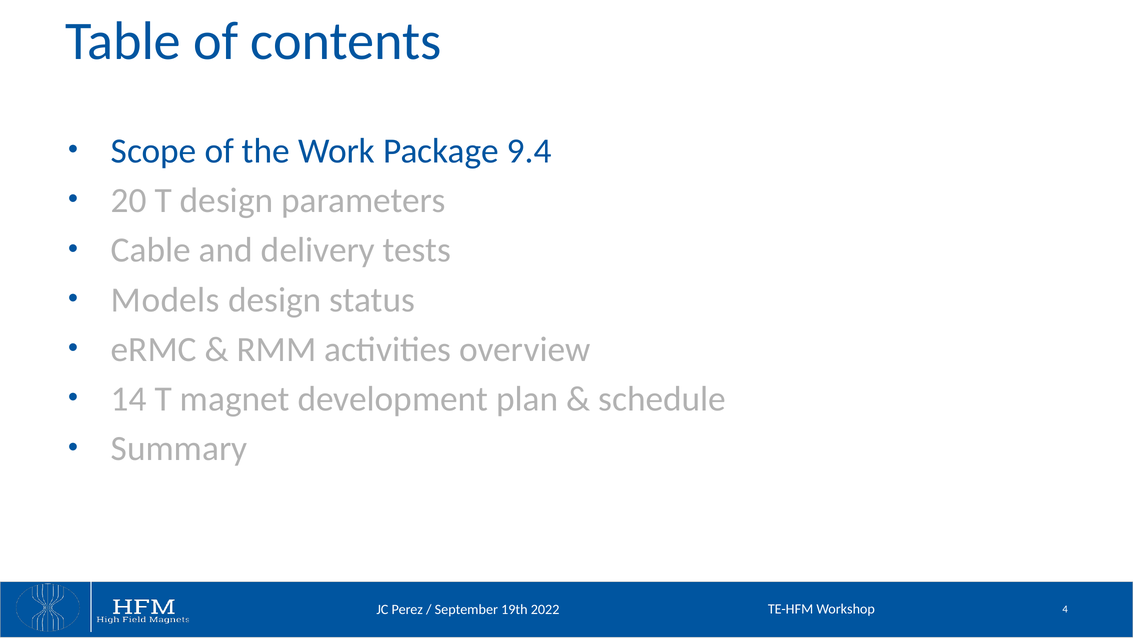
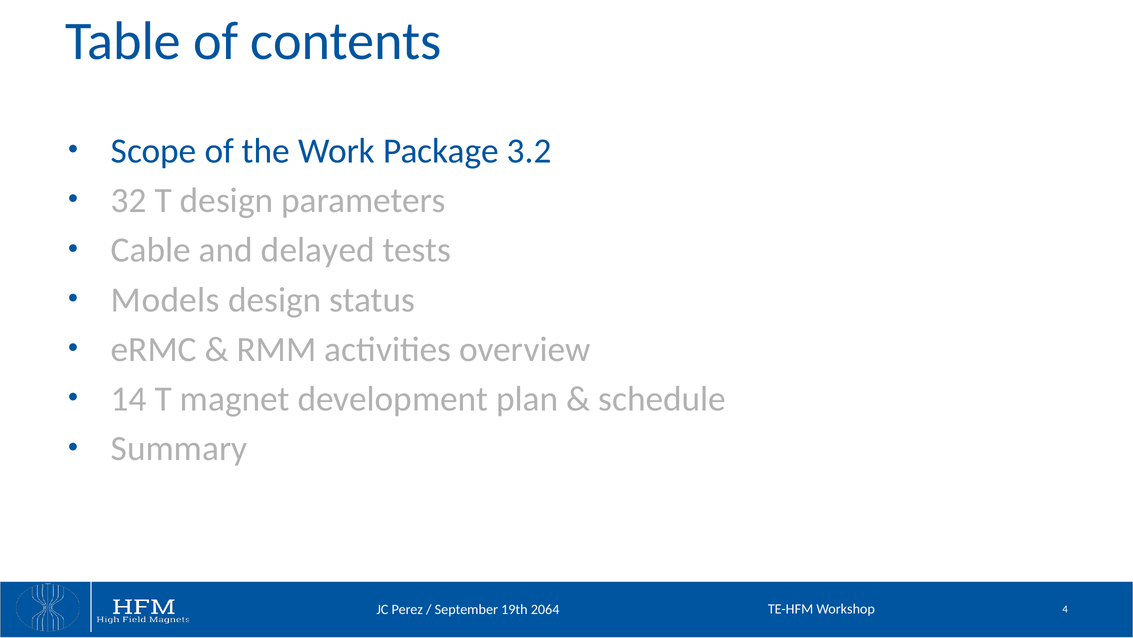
9.4: 9.4 -> 3.2
20: 20 -> 32
delivery: delivery -> delayed
2022: 2022 -> 2064
